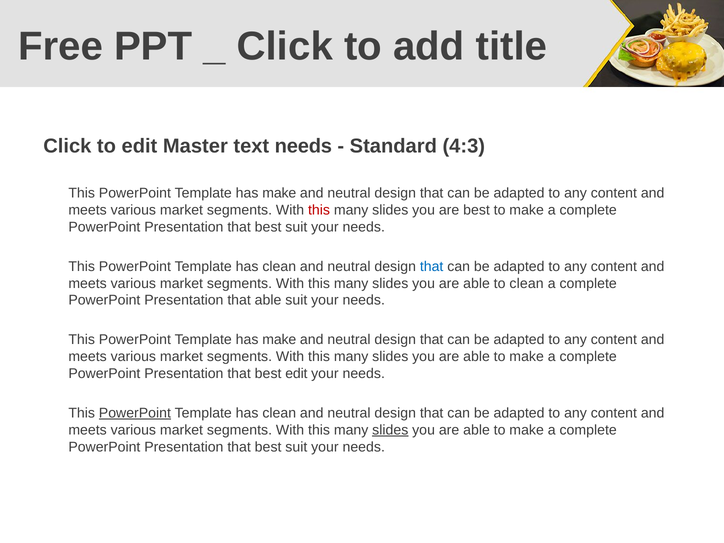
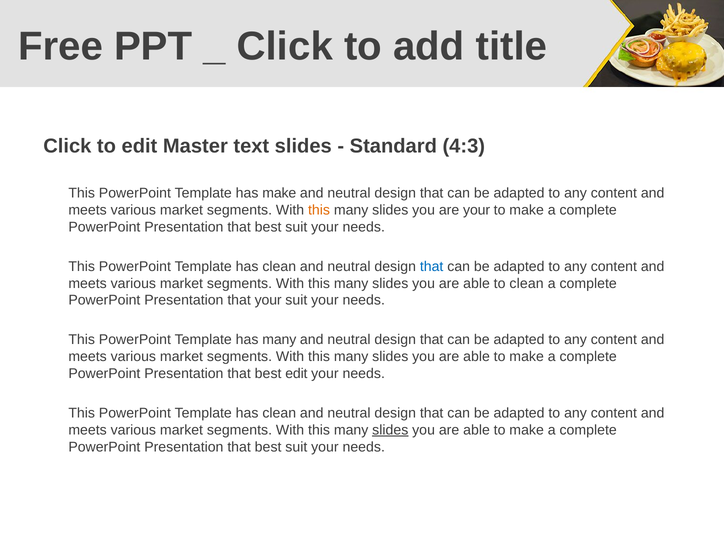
text needs: needs -> slides
this at (319, 210) colour: red -> orange
are best: best -> your
that able: able -> your
make at (279, 340): make -> many
PowerPoint at (135, 413) underline: present -> none
